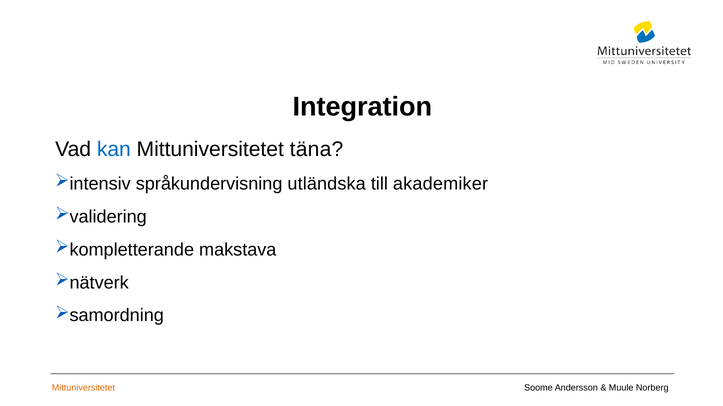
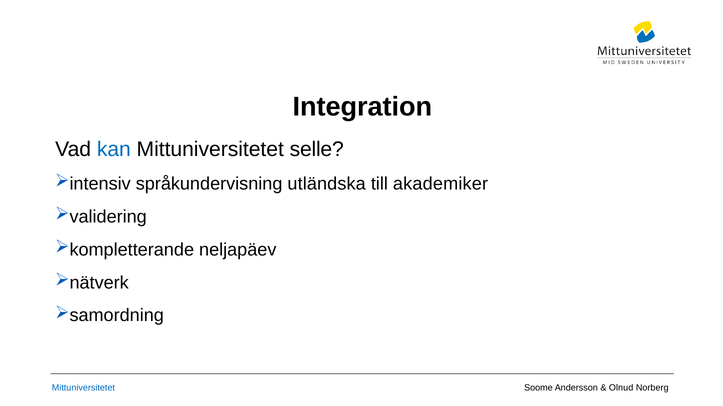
täna: täna -> selle
makstava: makstava -> neljapäev
Muule: Muule -> Olnud
Mittuniversitetet at (83, 388) colour: orange -> blue
